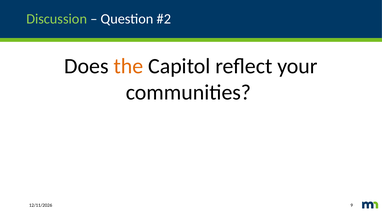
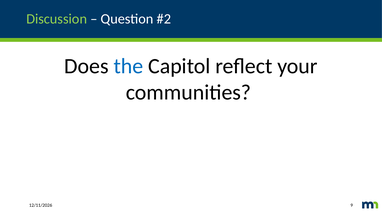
the colour: orange -> blue
